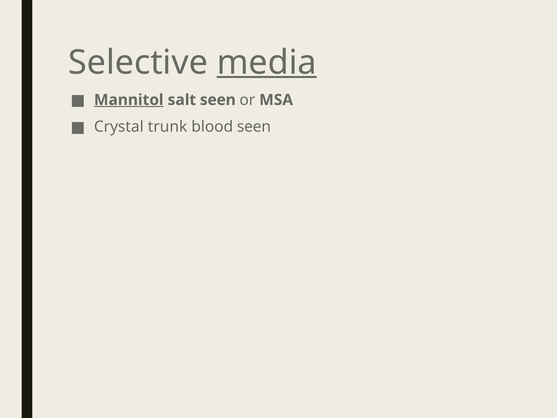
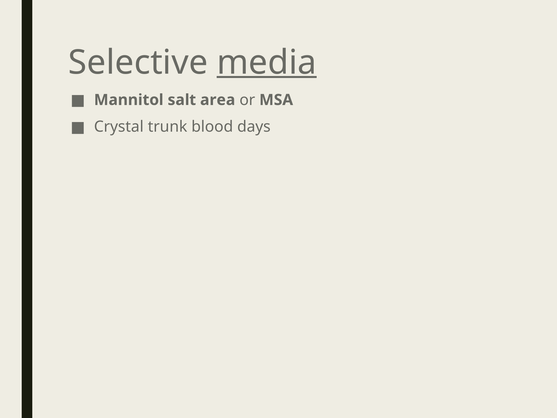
Mannitol underline: present -> none
salt seen: seen -> area
blood seen: seen -> days
